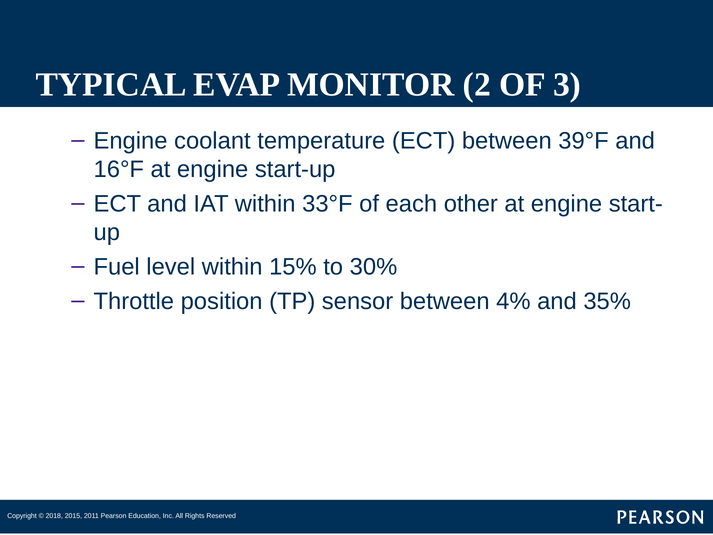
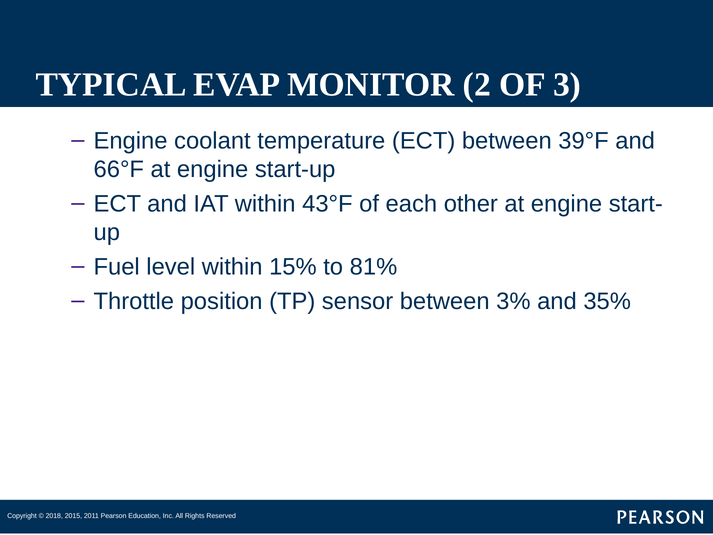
16°F: 16°F -> 66°F
33°F: 33°F -> 43°F
30%: 30% -> 81%
4%: 4% -> 3%
